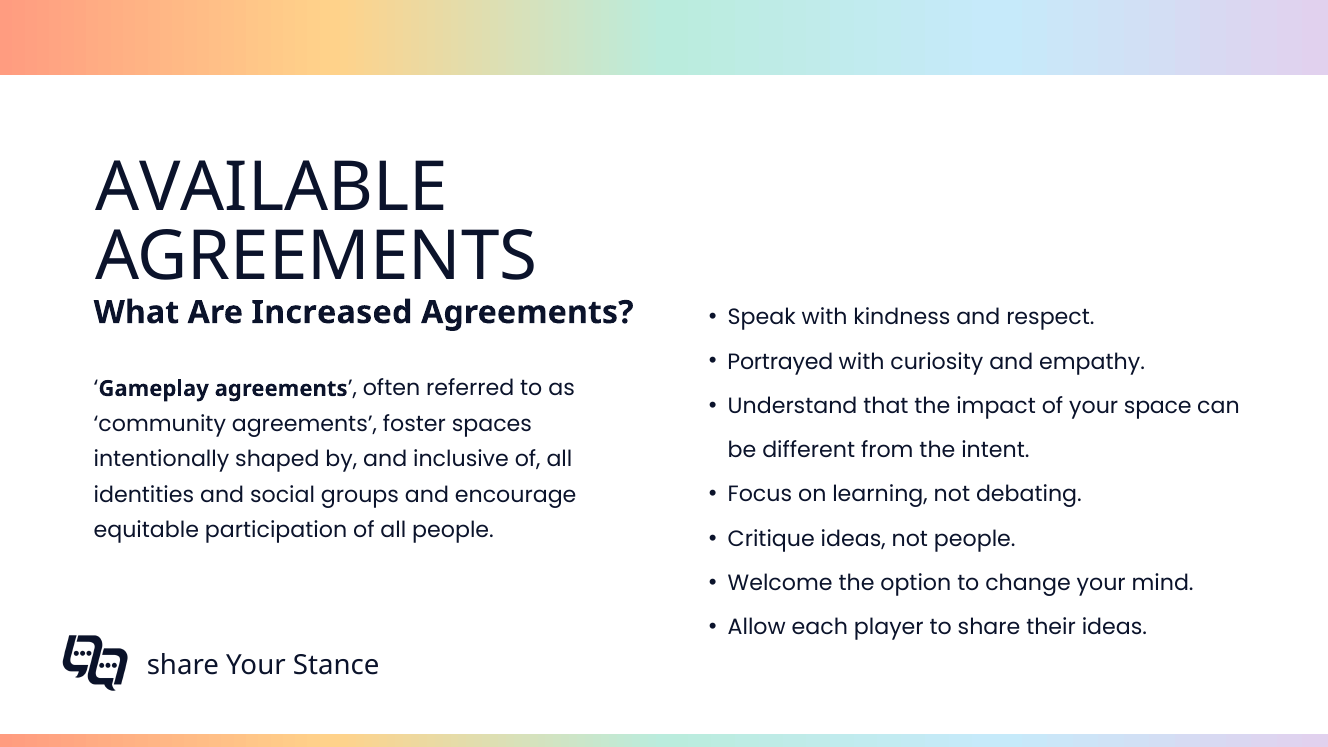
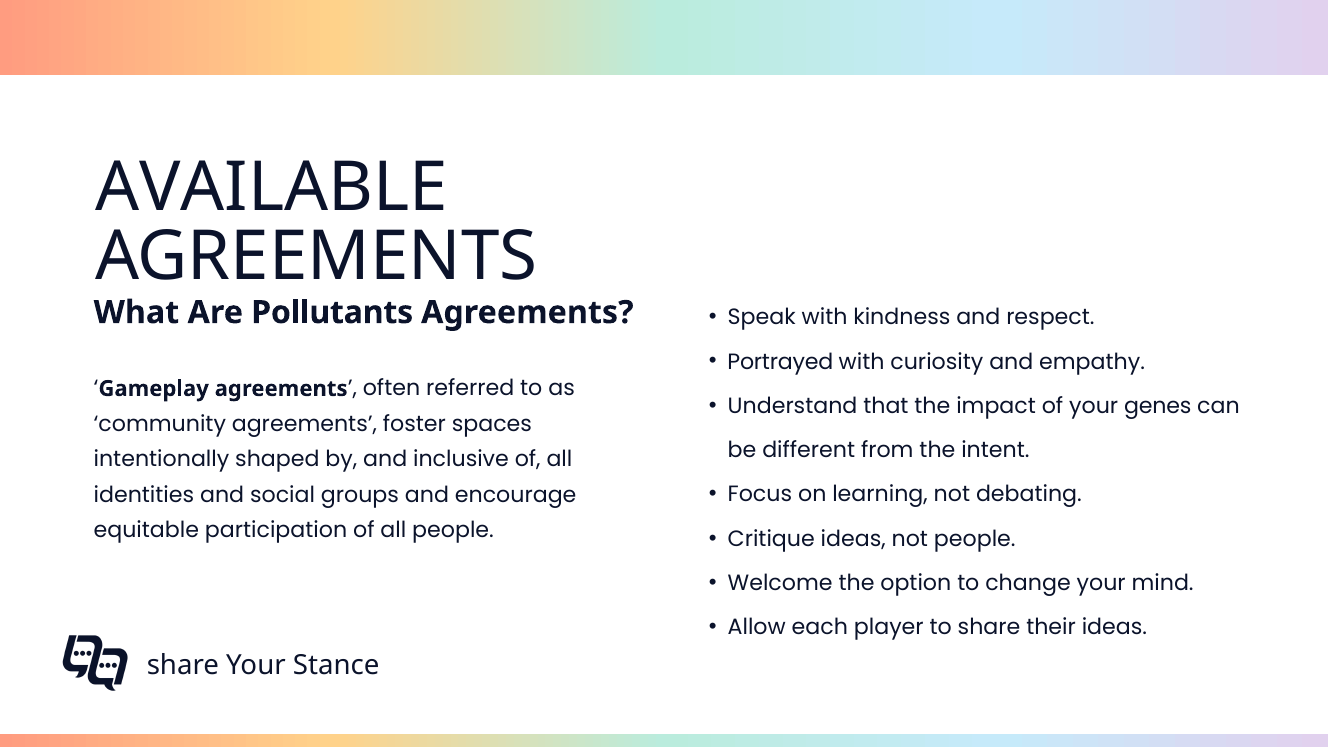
Increased: Increased -> Pollutants
space: space -> genes
